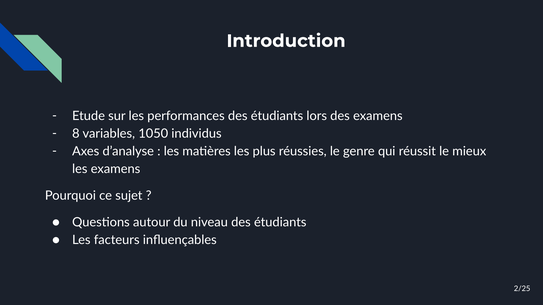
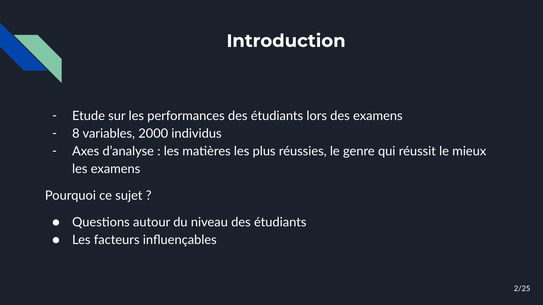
1050: 1050 -> 2000
